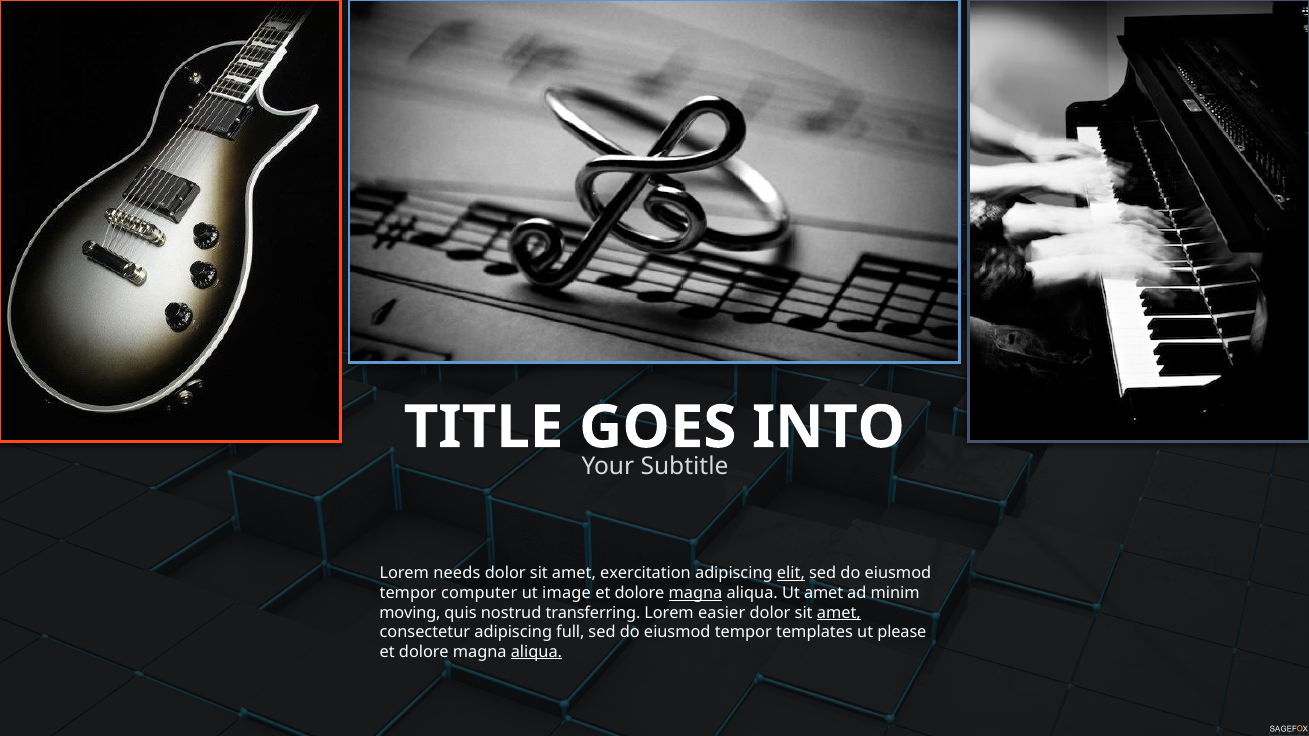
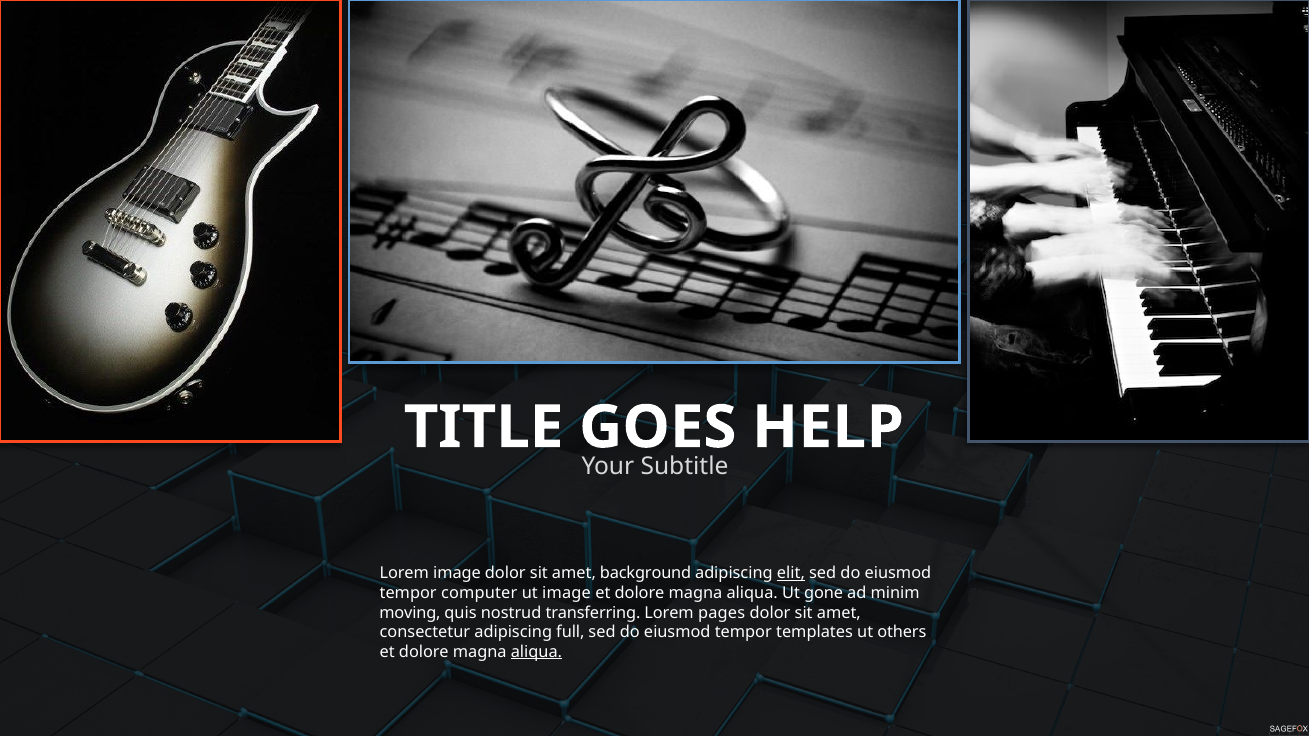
INTO: INTO -> HELP
Lorem needs: needs -> image
exercitation: exercitation -> background
magna at (695, 593) underline: present -> none
Ut amet: amet -> gone
easier: easier -> pages
amet at (839, 613) underline: present -> none
please: please -> others
